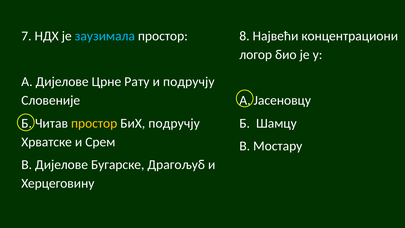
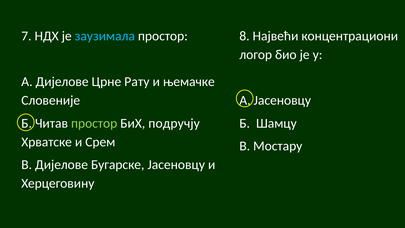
и подручју: подручју -> њемачке
простор at (94, 123) colour: yellow -> light green
Бугарске Драгољуб: Драгољуб -> Јасеновцу
